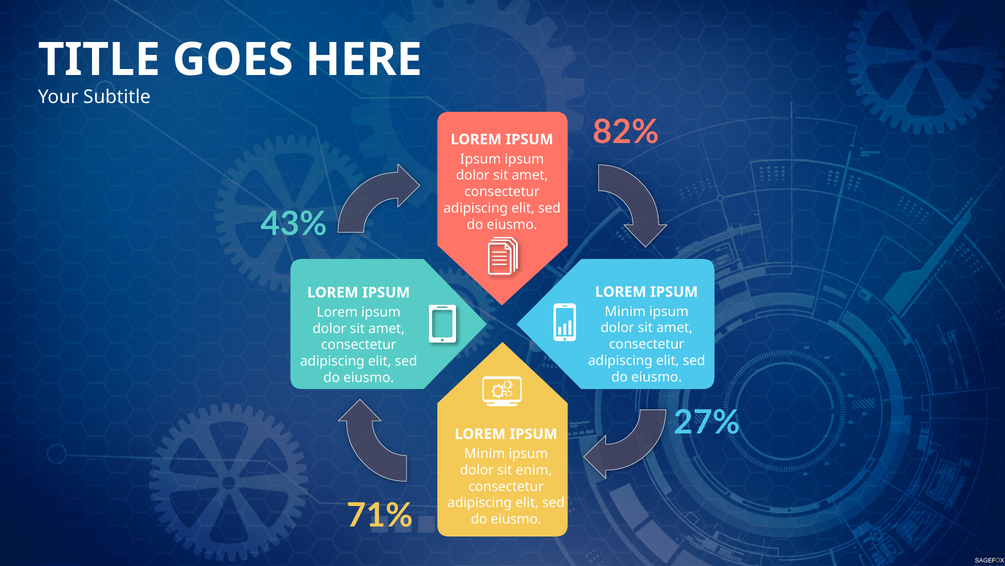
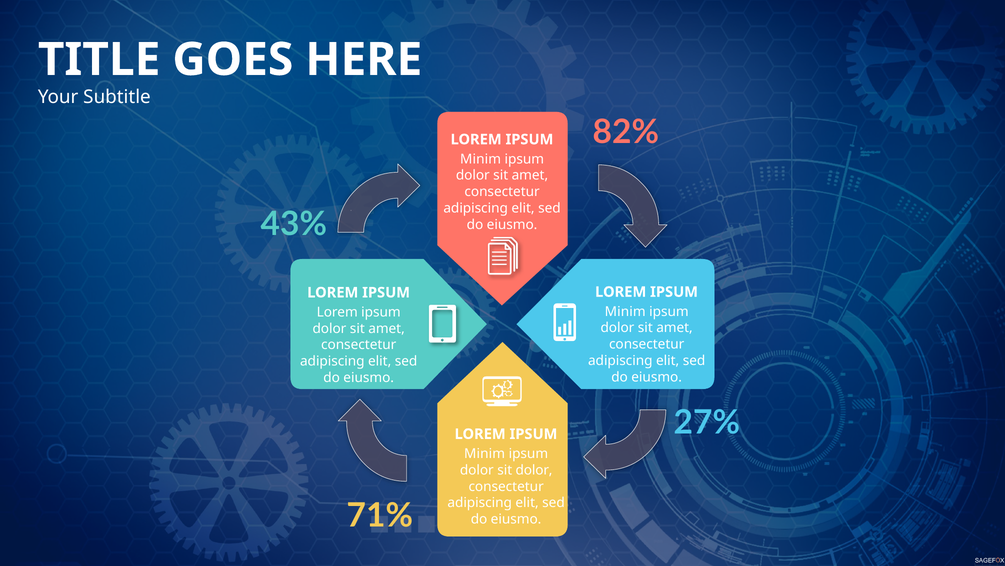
Ipsum at (481, 159): Ipsum -> Minim
sit enim: enim -> dolor
